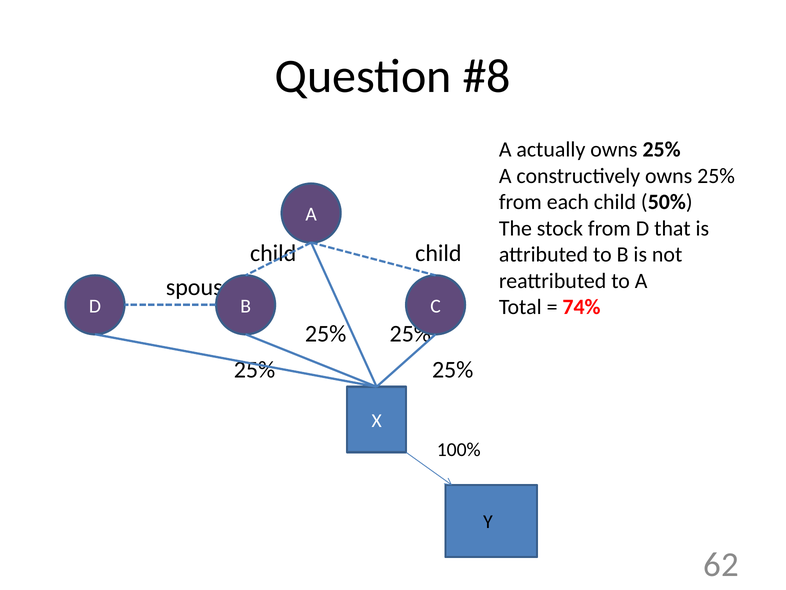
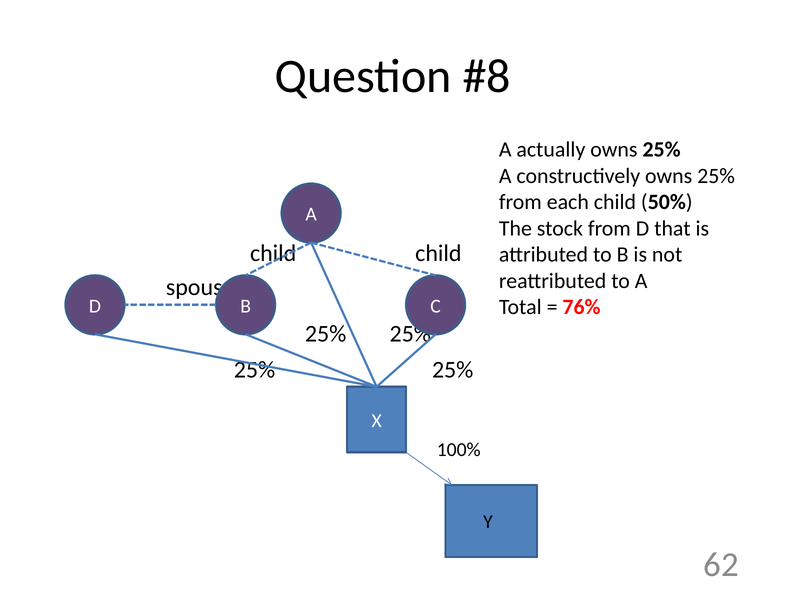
74%: 74% -> 76%
